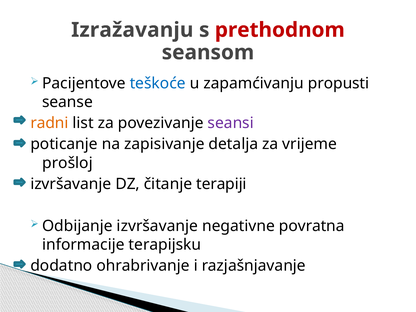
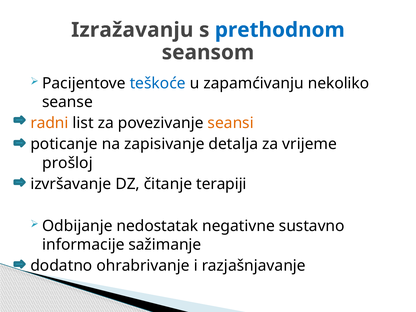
prethodnom colour: red -> blue
propusti: propusti -> nekoliko
seansi colour: purple -> orange
Odbijanje izvršavanje: izvršavanje -> nedostatak
povratna: povratna -> sustavno
terapijsku: terapijsku -> sažimanje
